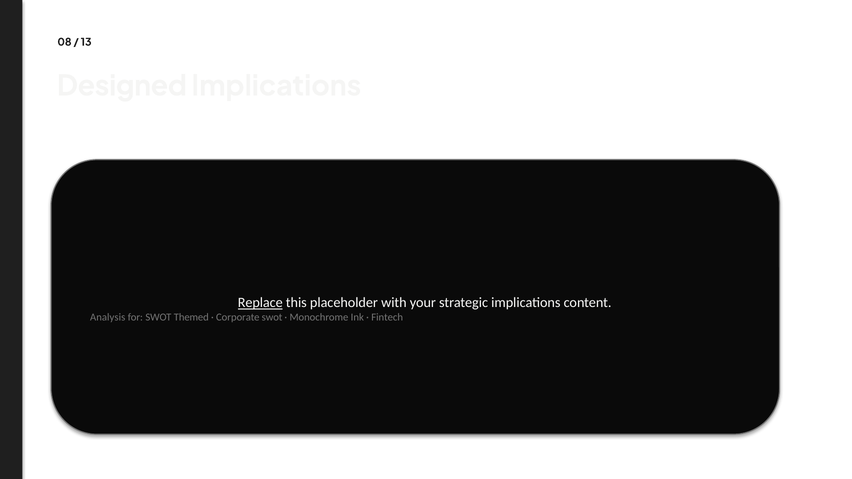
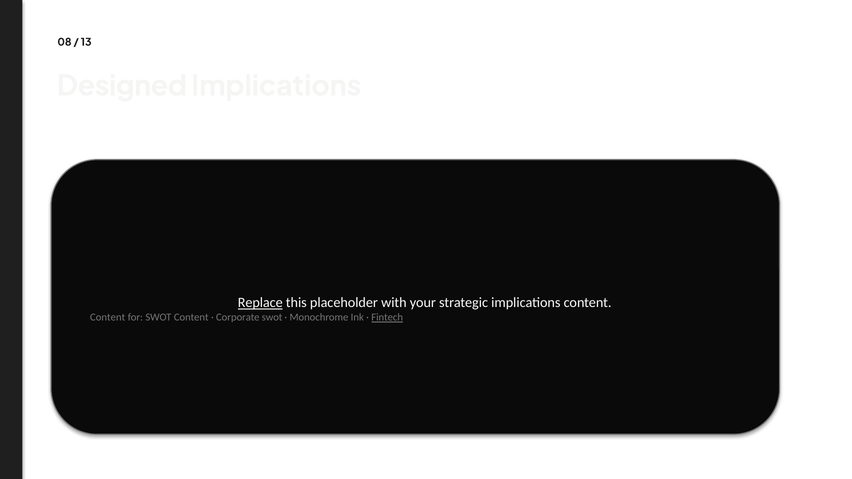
Analysis at (108, 318): Analysis -> Content
SWOT Themed: Themed -> Content
Fintech underline: none -> present
